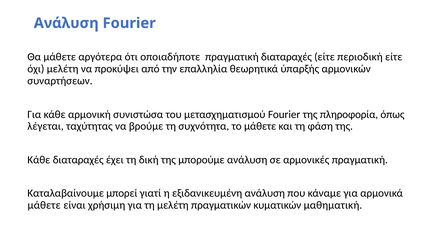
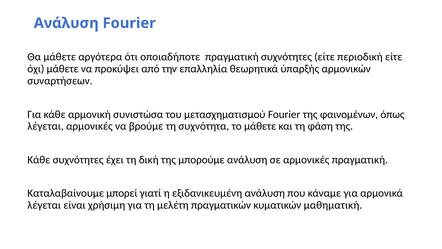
πραγματική διαταραχές: διαταραχές -> συχνότητες
όχι μελέτη: μελέτη -> μάθετε
πληροφορία: πληροφορία -> φαινομένων
λέγεται ταχύτητας: ταχύτητας -> αρμονικές
Κάθε διαταραχές: διαταραχές -> συχνότητες
μάθετε at (44, 205): μάθετε -> λέγεται
